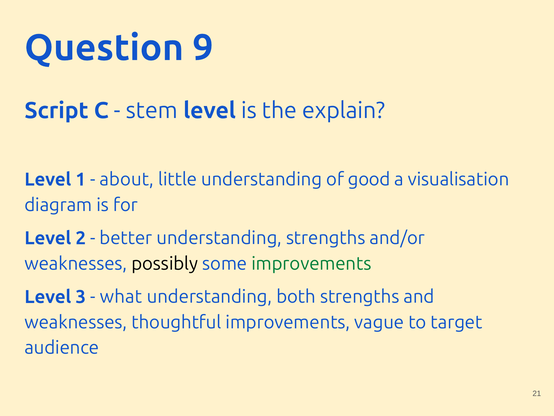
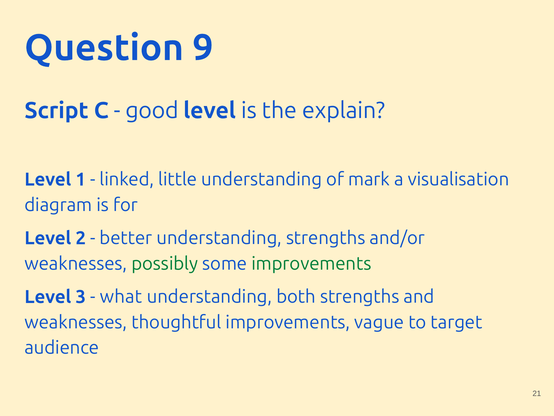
stem: stem -> good
about: about -> linked
good: good -> mark
possibly colour: black -> green
